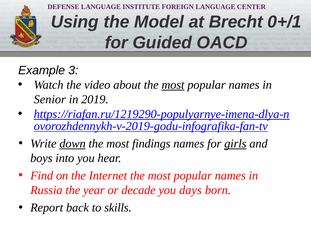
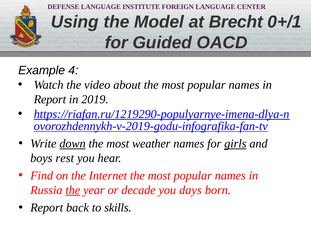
3: 3 -> 4
most at (173, 85) underline: present -> none
Senior at (50, 99): Senior -> Report
findings: findings -> weather
into: into -> rest
the at (73, 190) underline: none -> present
